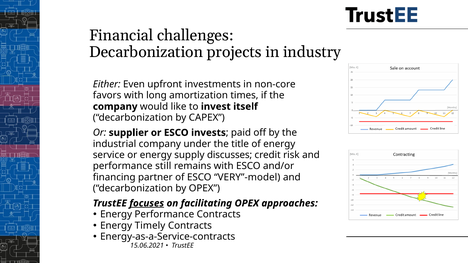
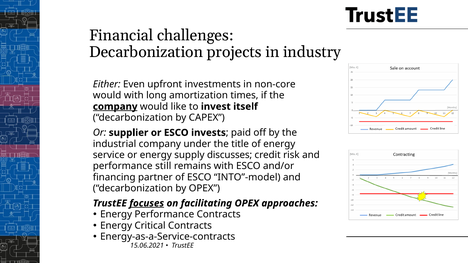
favors at (107, 96): favors -> would
company at (115, 107) underline: none -> present
VERY”-model: VERY”-model -> INTO”-model
Timely: Timely -> Critical
